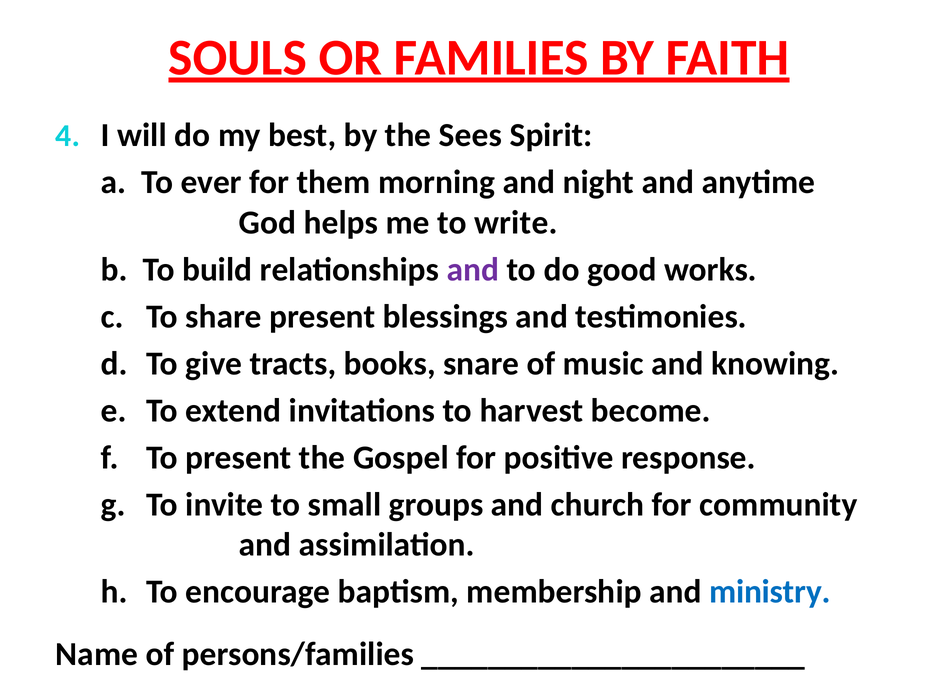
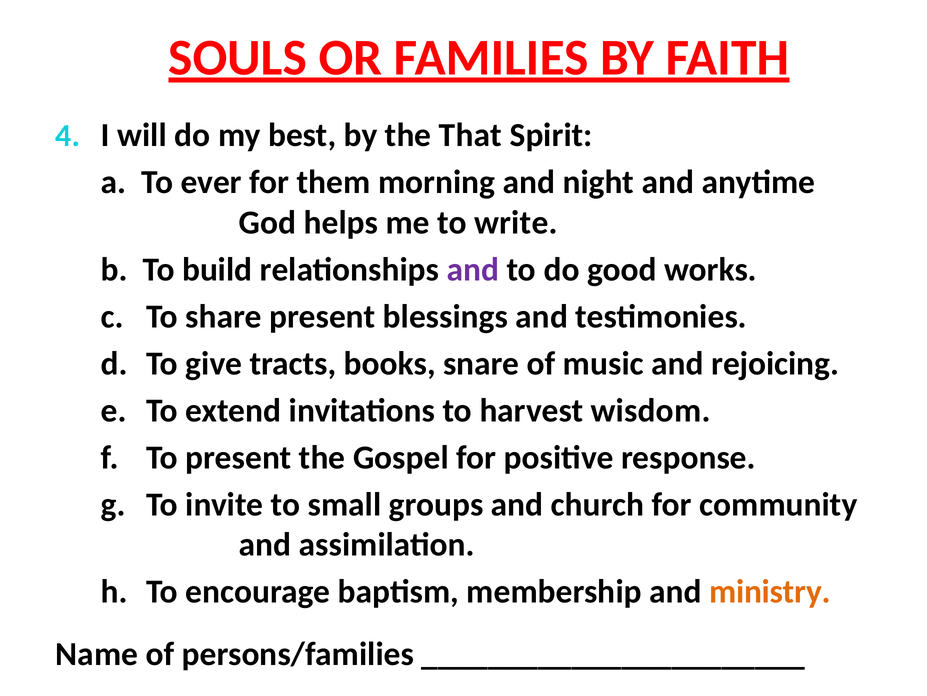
Sees: Sees -> That
knowing: knowing -> rejoicing
become: become -> wisdom
ministry colour: blue -> orange
